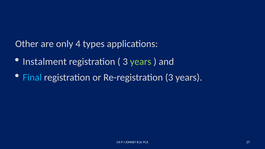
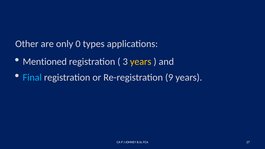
4: 4 -> 0
Instalment: Instalment -> Mentioned
years at (141, 62) colour: light green -> yellow
Re-registration 3: 3 -> 9
